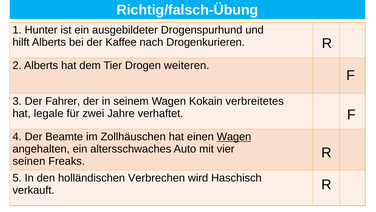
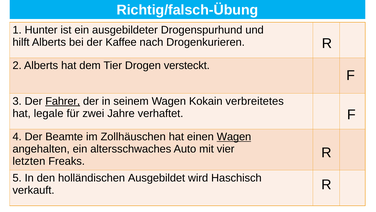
weiteren: weiteren -> versteckt
Fahrer underline: none -> present
seinen: seinen -> letzten
Verbrechen: Verbrechen -> Ausgebildet
